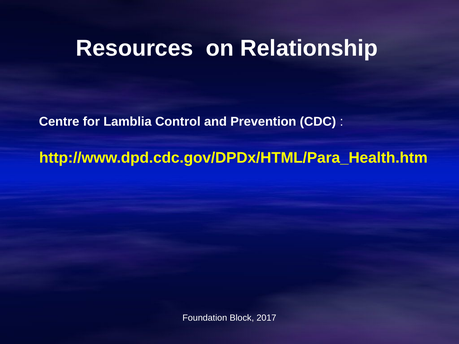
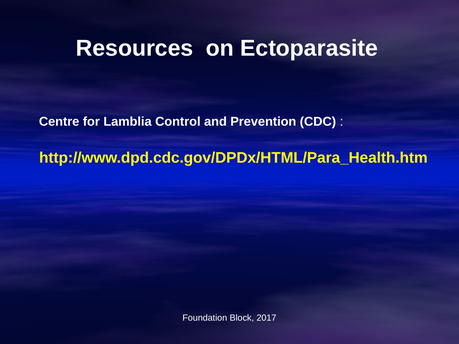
Relationship: Relationship -> Ectoparasite
